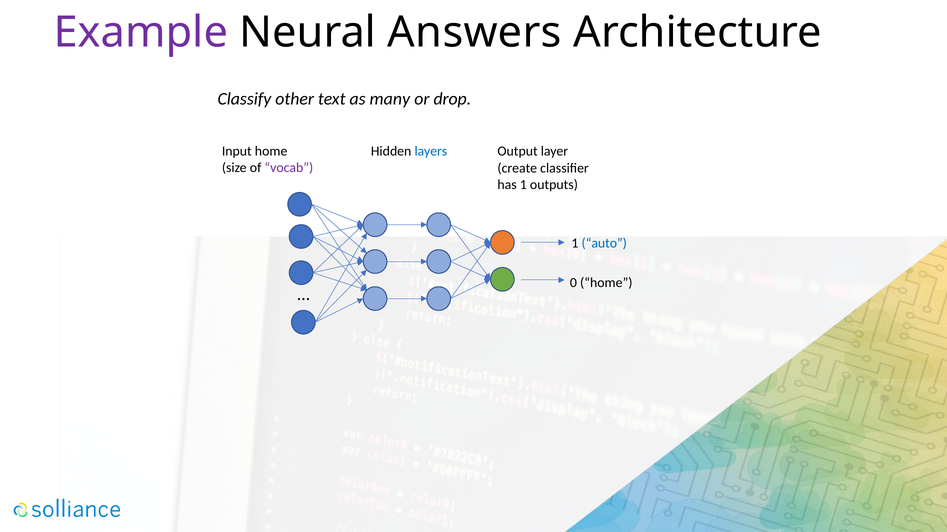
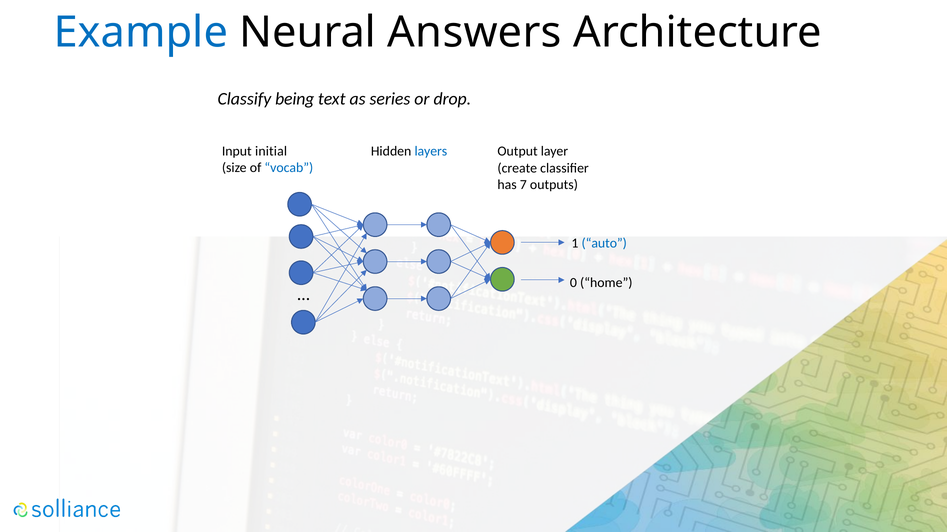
Example colour: purple -> blue
other: other -> being
many: many -> series
Input home: home -> initial
vocab colour: purple -> blue
has 1: 1 -> 7
